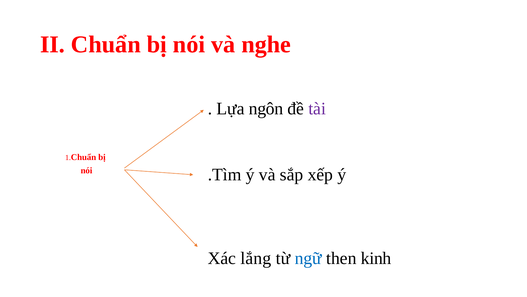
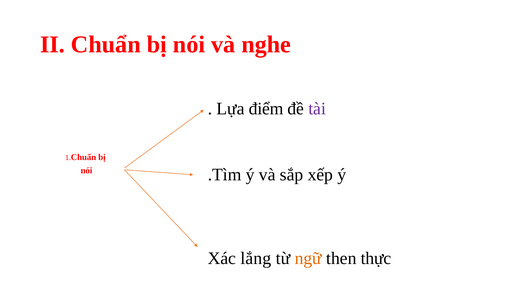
ngôn: ngôn -> điểm
ngữ colour: blue -> orange
kinh: kinh -> thực
